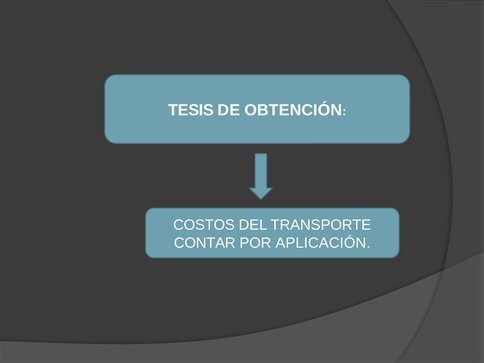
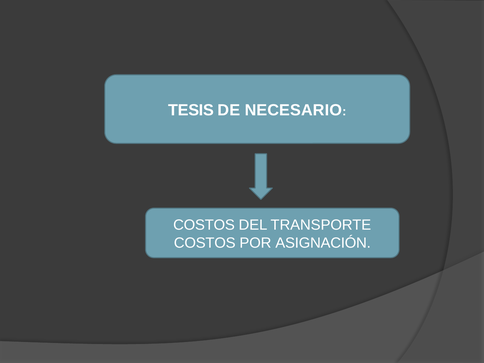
OBTENCIÓN: OBTENCIÓN -> NECESARIO
CONTAR at (205, 243): CONTAR -> COSTOS
APLICACIÓN: APLICACIÓN -> ASIGNACIÓN
